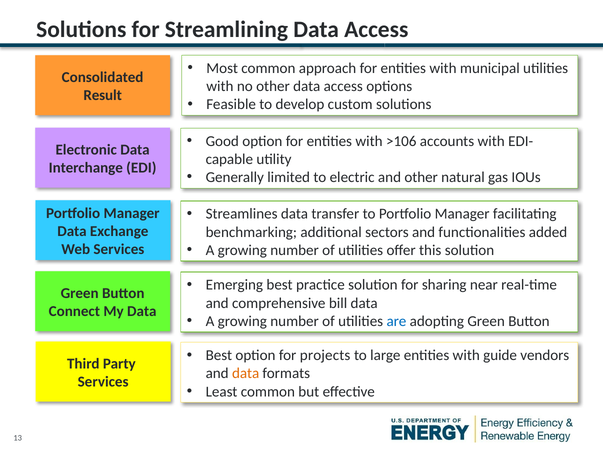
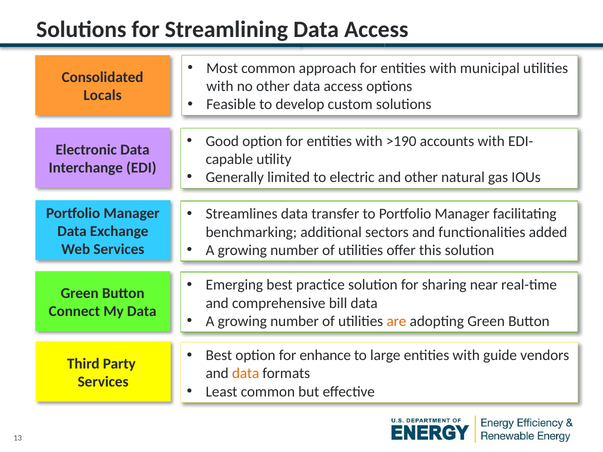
Result: Result -> Locals
>106: >106 -> >190
are colour: blue -> orange
projects: projects -> enhance
